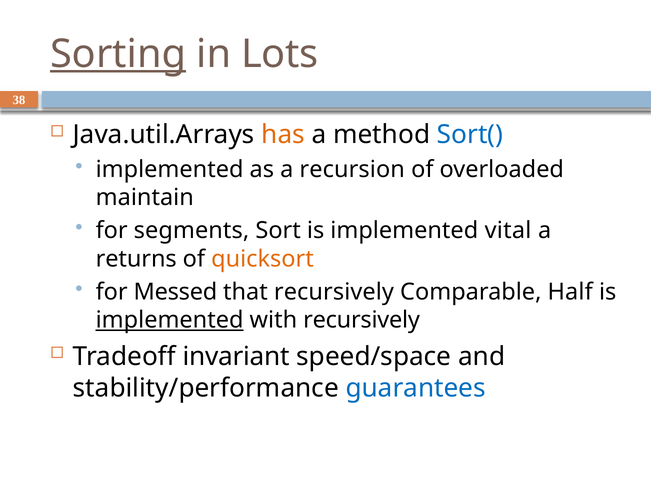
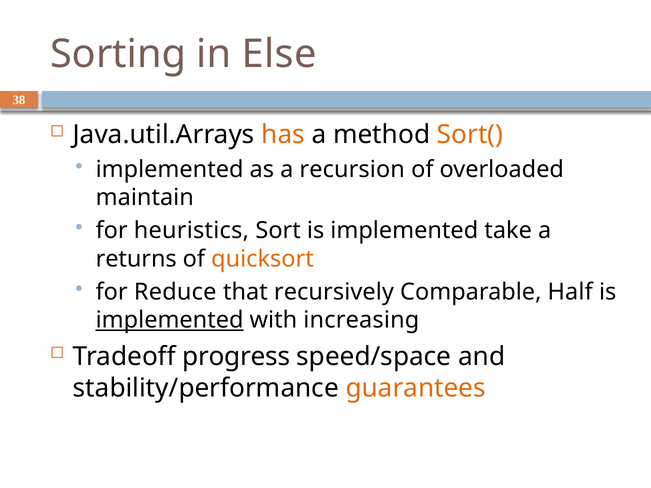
Sorting underline: present -> none
Lots: Lots -> Else
Sort( colour: blue -> orange
segments: segments -> heuristics
vital: vital -> take
Messed: Messed -> Reduce
with recursively: recursively -> increasing
invariant: invariant -> progress
guarantees colour: blue -> orange
